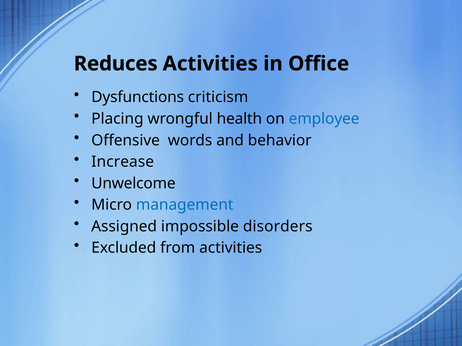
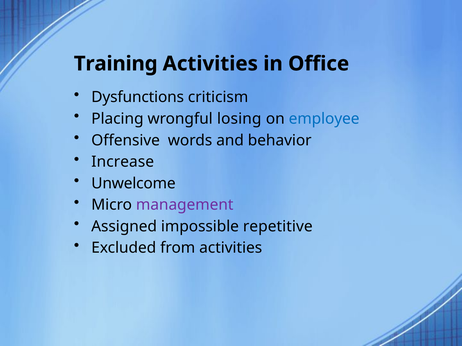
Reduces: Reduces -> Training
health: health -> losing
management colour: blue -> purple
disorders: disorders -> repetitive
